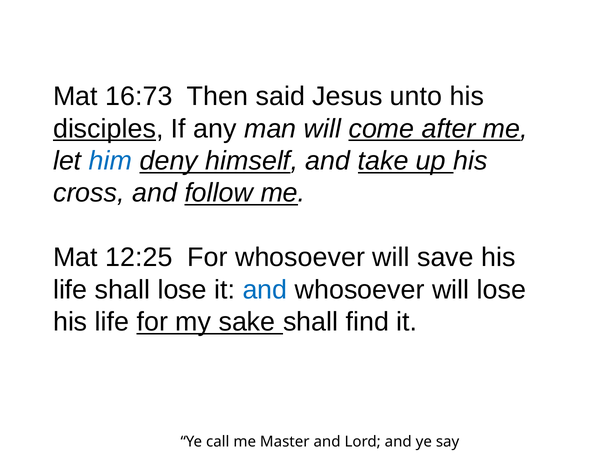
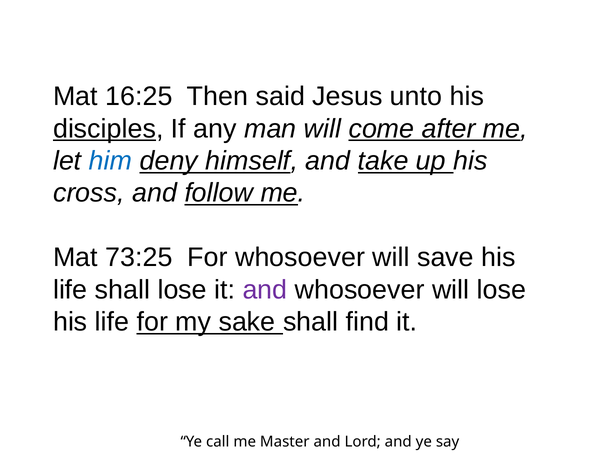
16:73: 16:73 -> 16:25
12:25: 12:25 -> 73:25
and at (265, 290) colour: blue -> purple
